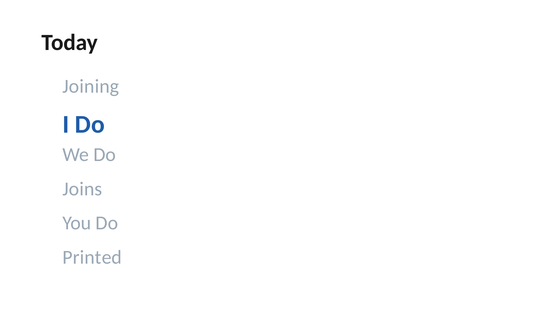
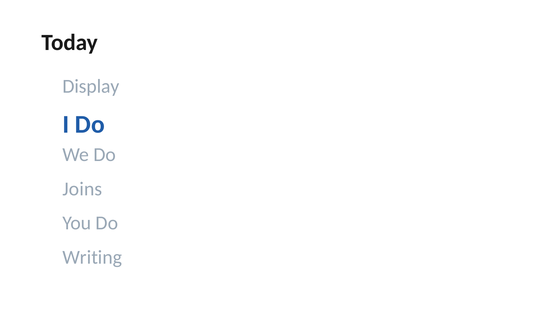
Joining: Joining -> Display
Printed: Printed -> Writing
